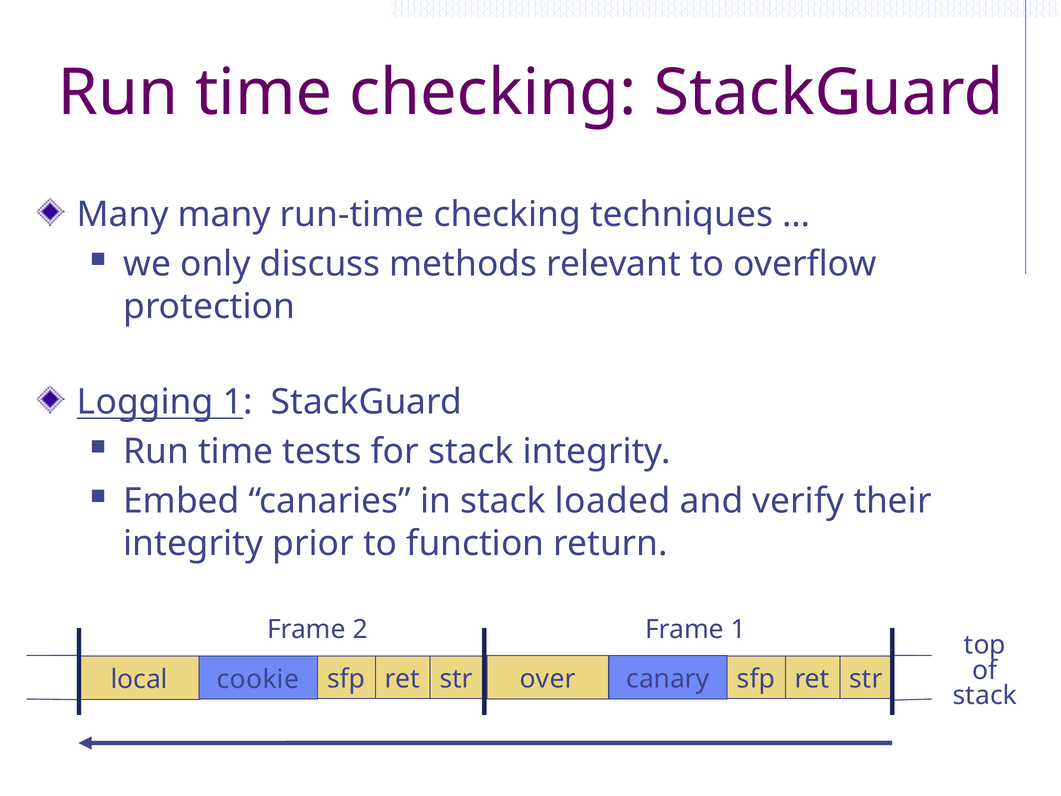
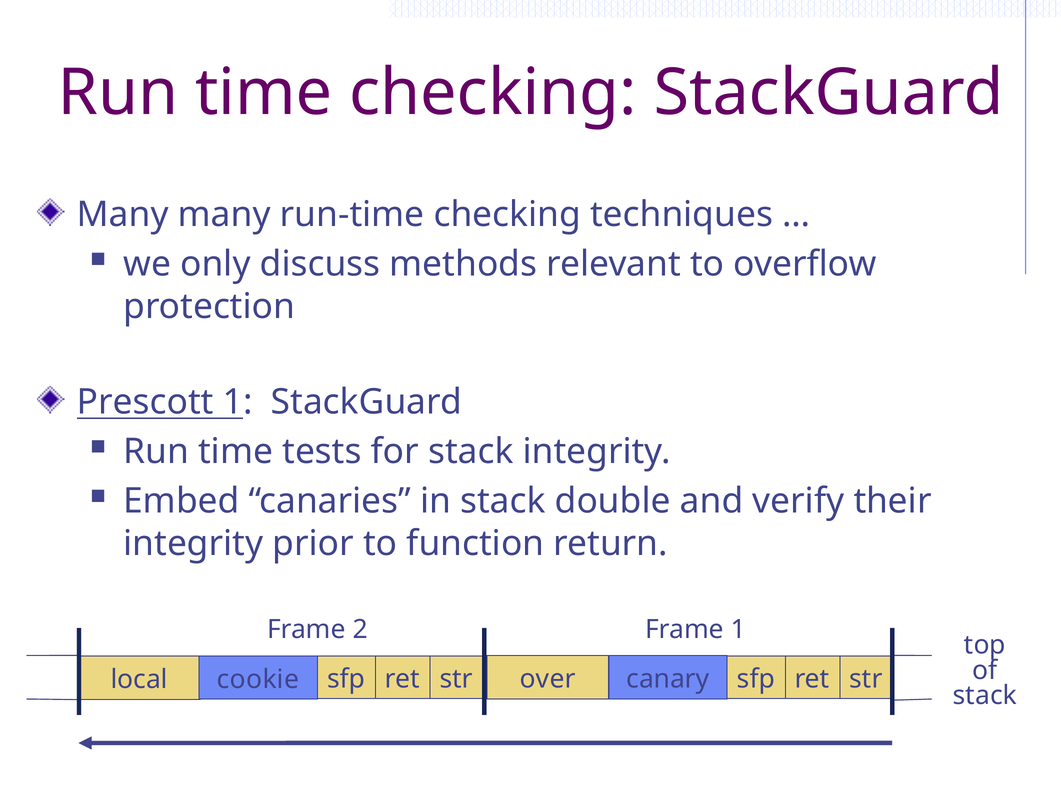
Logging: Logging -> Prescott
loaded: loaded -> double
